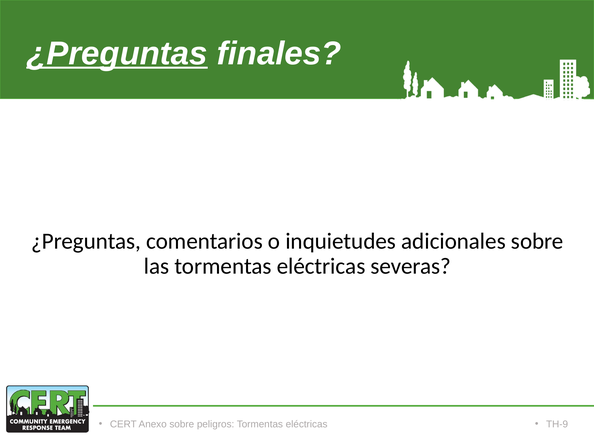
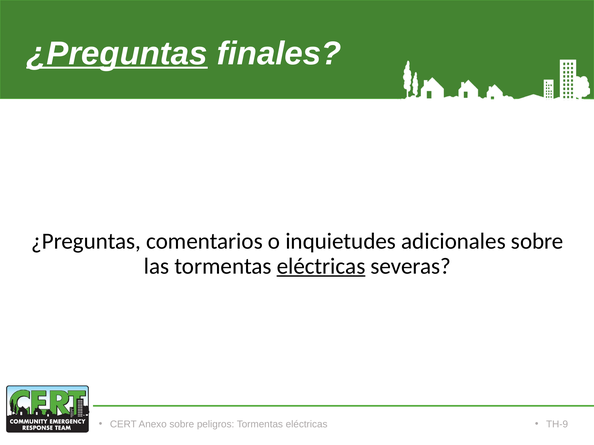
eléctricas at (321, 266) underline: none -> present
